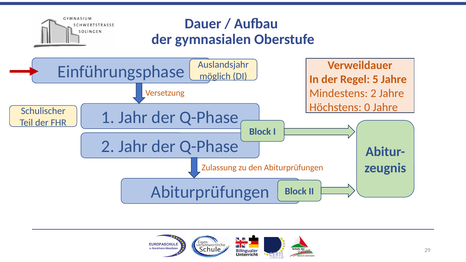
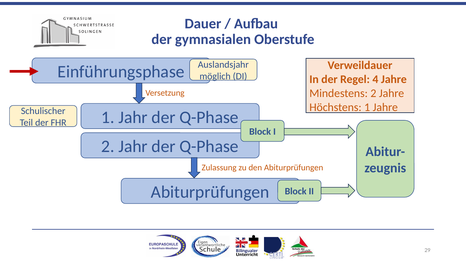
5: 5 -> 4
Höchstens 0: 0 -> 1
